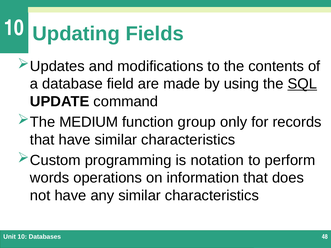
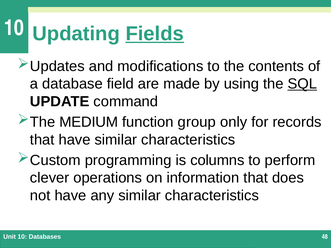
Fields underline: none -> present
notation: notation -> columns
words: words -> clever
